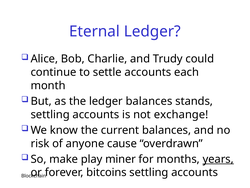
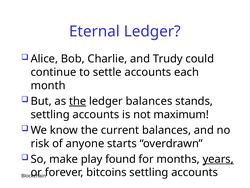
the at (78, 101) underline: none -> present
exchange: exchange -> maximum
cause: cause -> starts
miner: miner -> found
